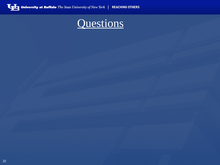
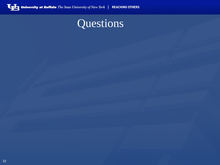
Questions underline: present -> none
